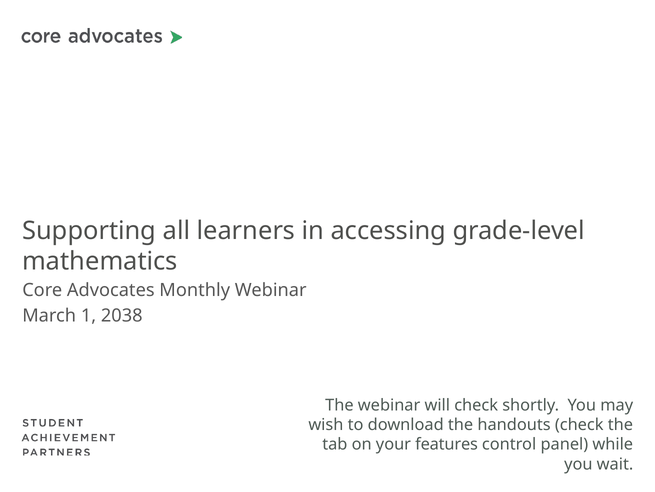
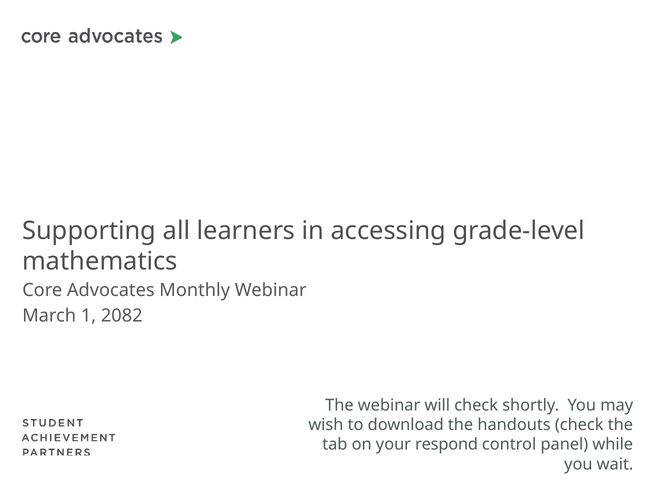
2038: 2038 -> 2082
features: features -> respond
